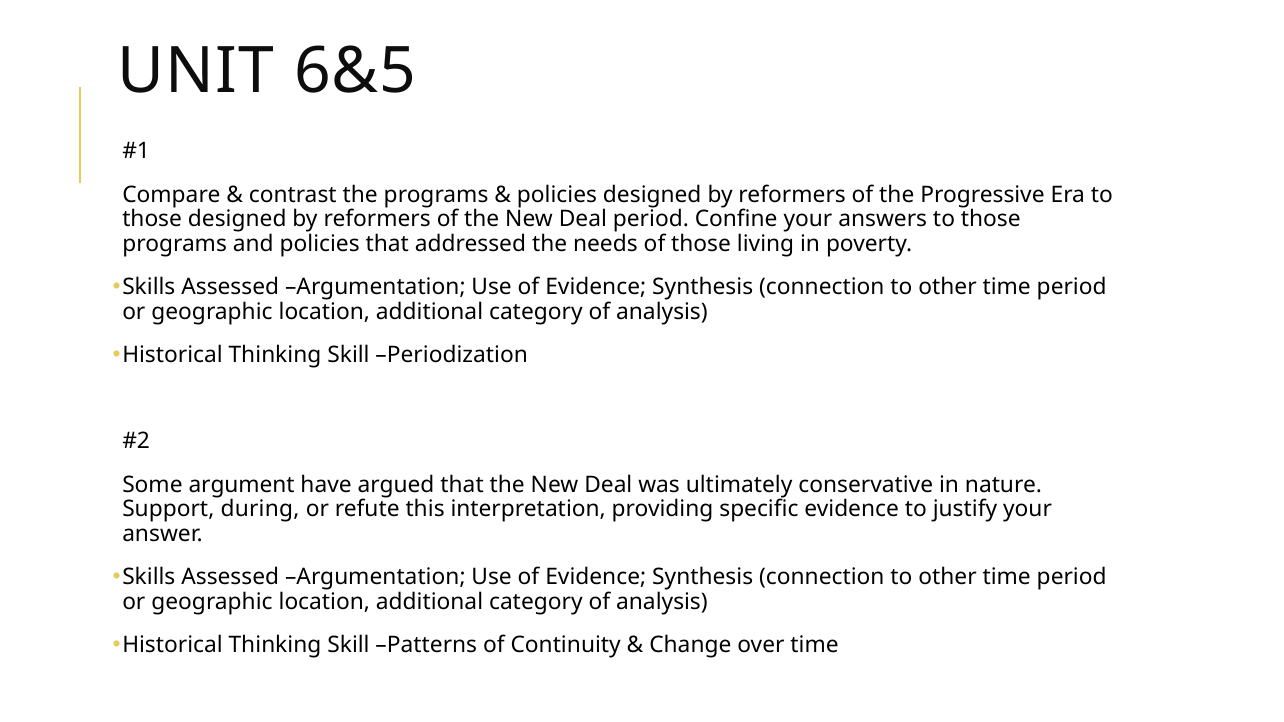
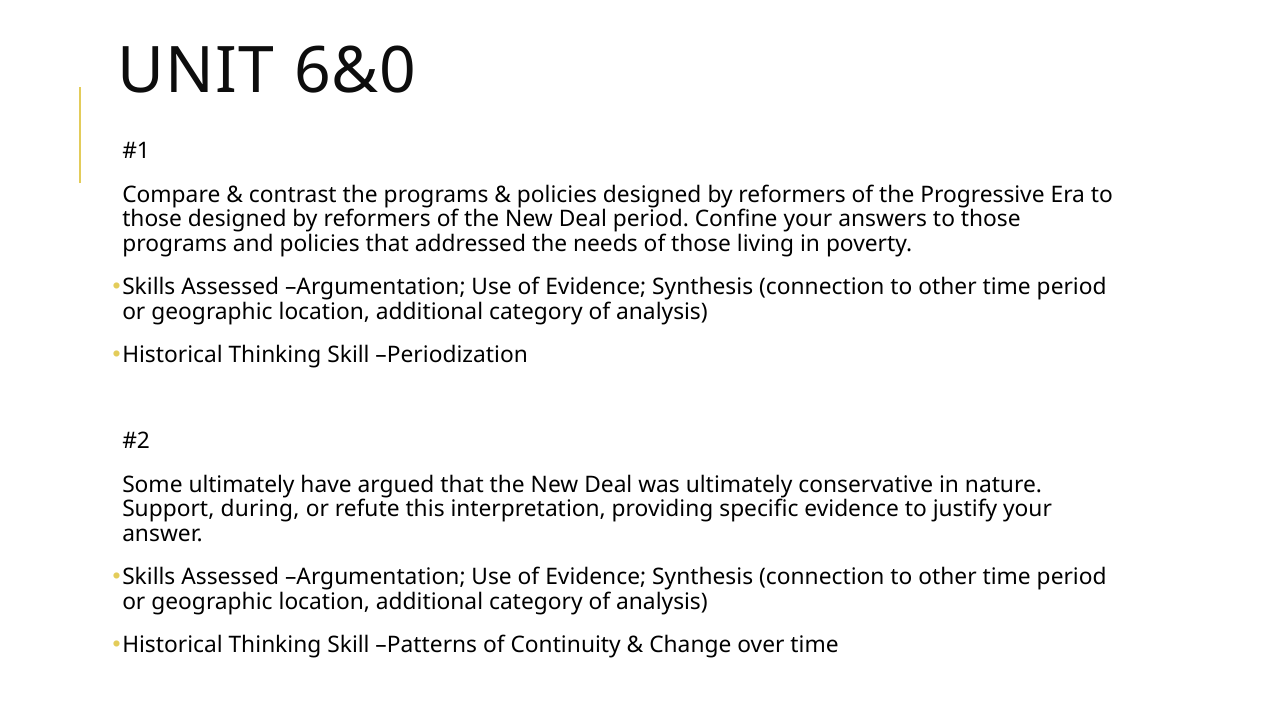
6&5: 6&5 -> 6&0
Some argument: argument -> ultimately
